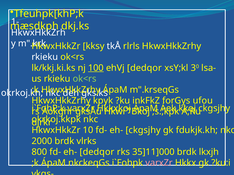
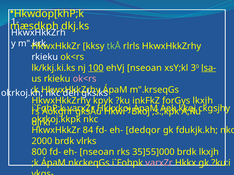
Tfeuhpk[khP;k: Tfeuhpk[khP;k -> Hkwdop[khP;k
tkÅ colour: white -> light green
ehVj dedqor: dedqor -> nseoan
lsa- underline: none -> present
ok<rs at (85, 79) colour: light green -> pink
forGys ufou: ufou -> lkxjh
10: 10 -> 84
eh- ckgsjhy: ckgsjhy -> dedqor
eh- dedqor: dedqor -> nseoan
35]11]000: 35]11]000 -> 35]55]000
